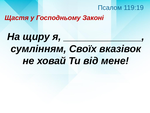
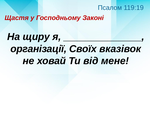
сумлінням: сумлінням -> організації
